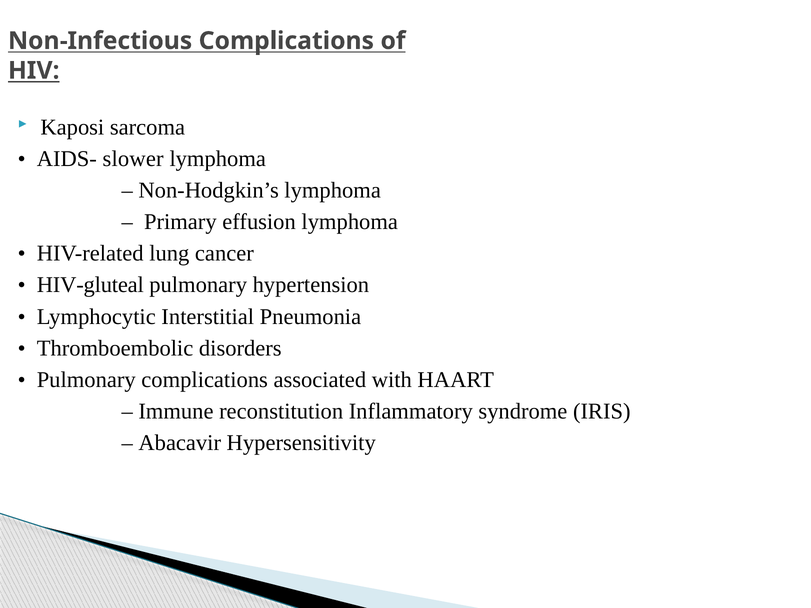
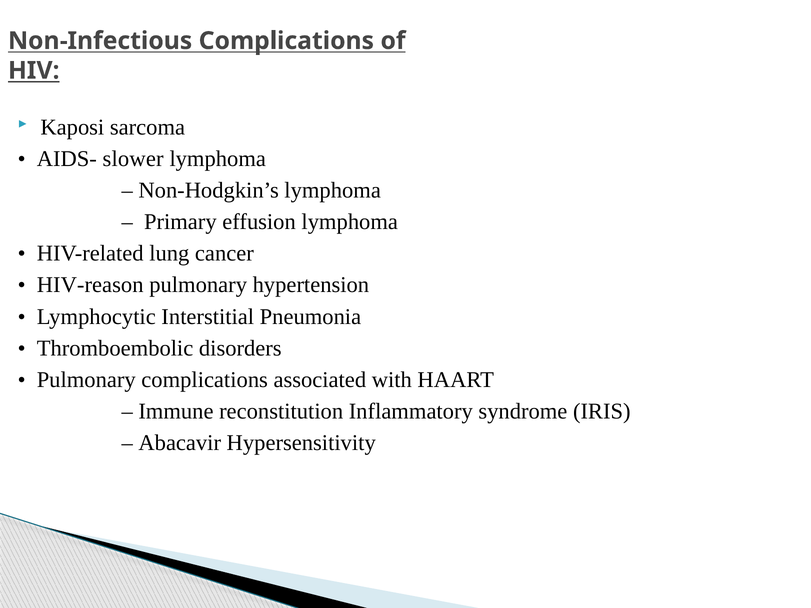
HIV-gluteal: HIV-gluteal -> HIV-reason
